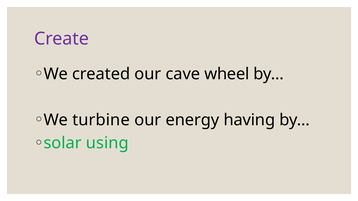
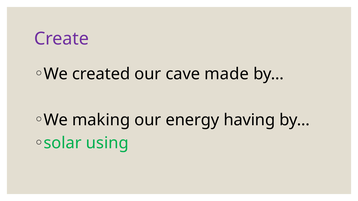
wheel: wheel -> made
turbine: turbine -> making
